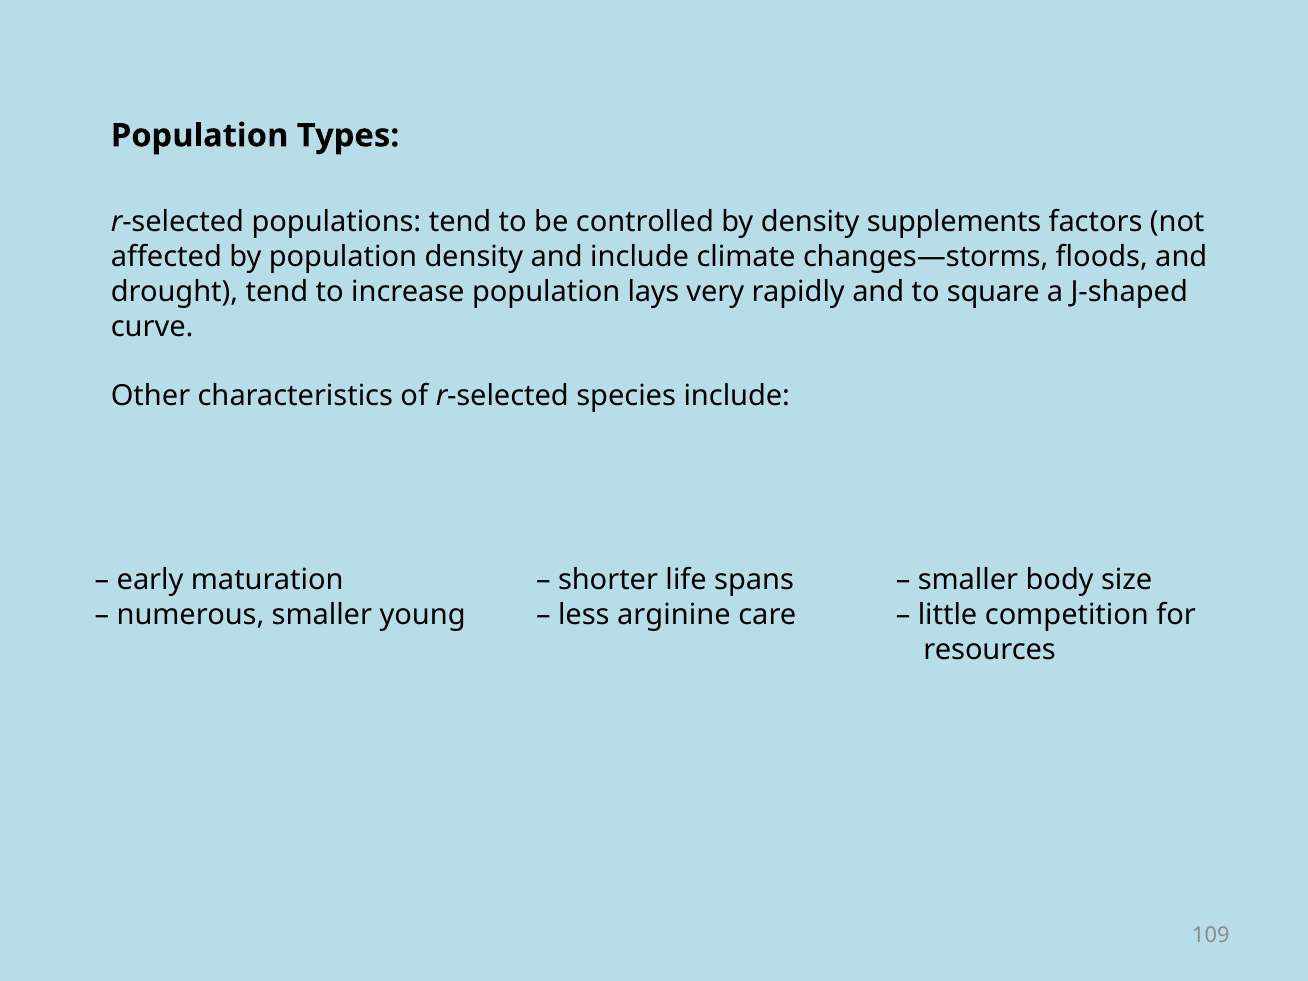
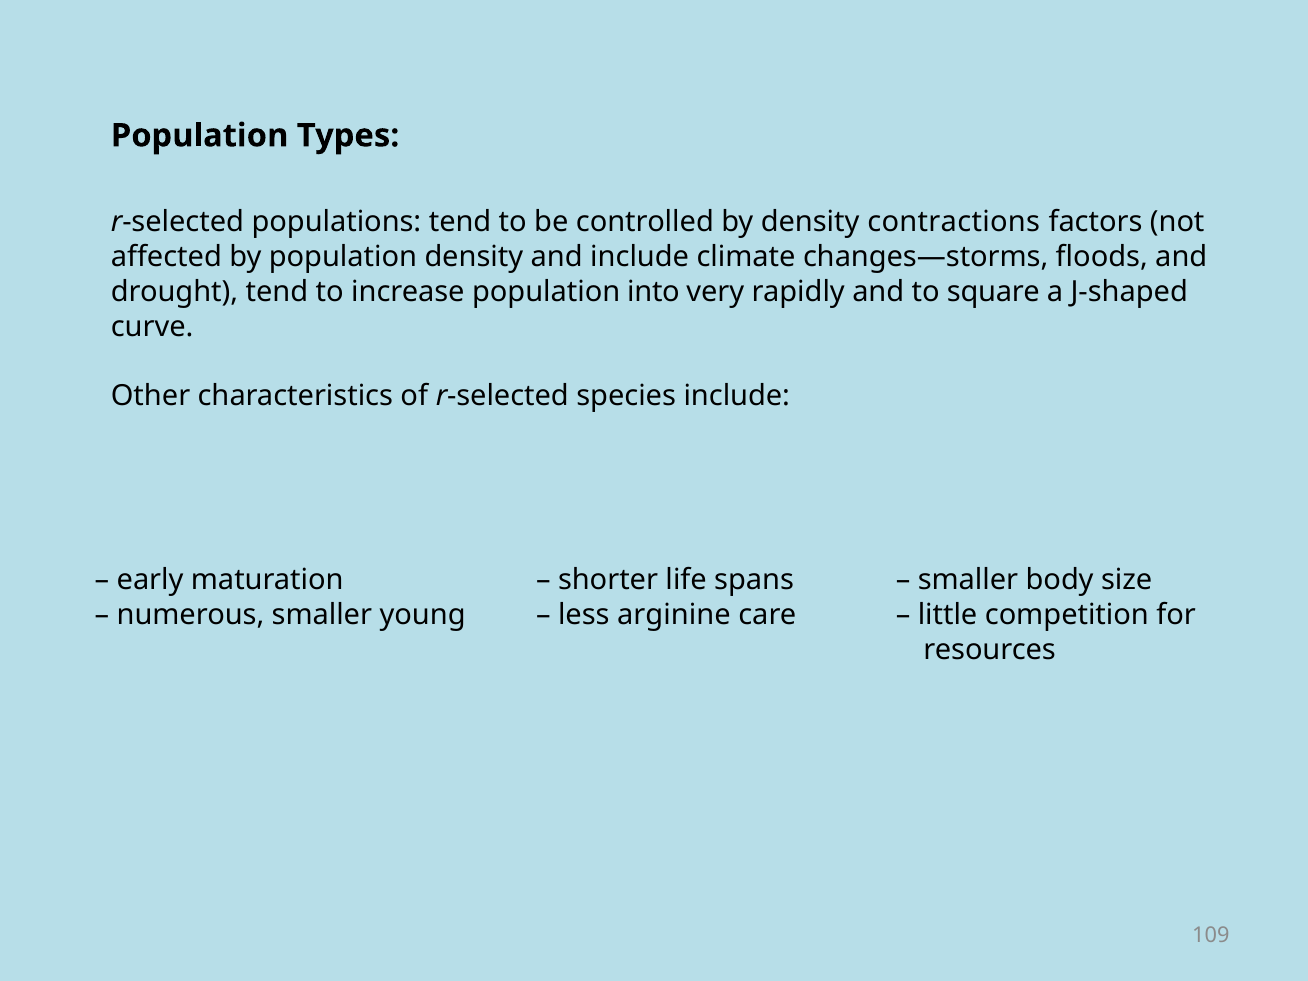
supplements: supplements -> contractions
lays: lays -> into
